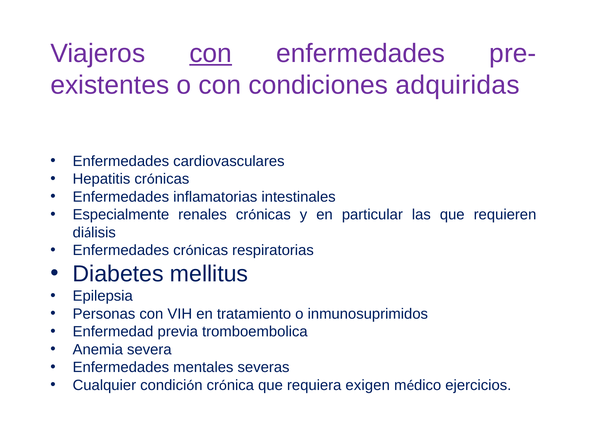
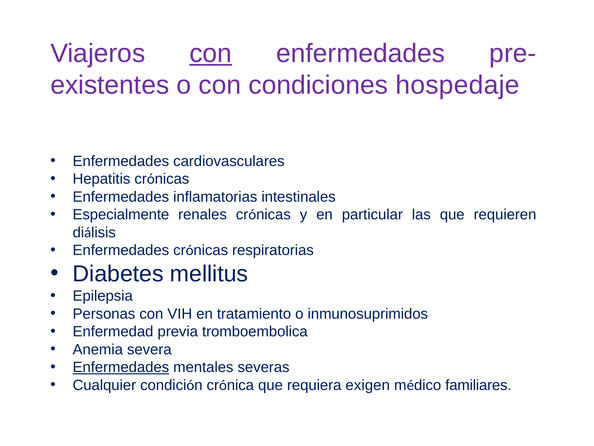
adquiridas: adquiridas -> hospedaje
Enfermedades at (121, 367) underline: none -> present
ejercicios: ejercicios -> familiares
